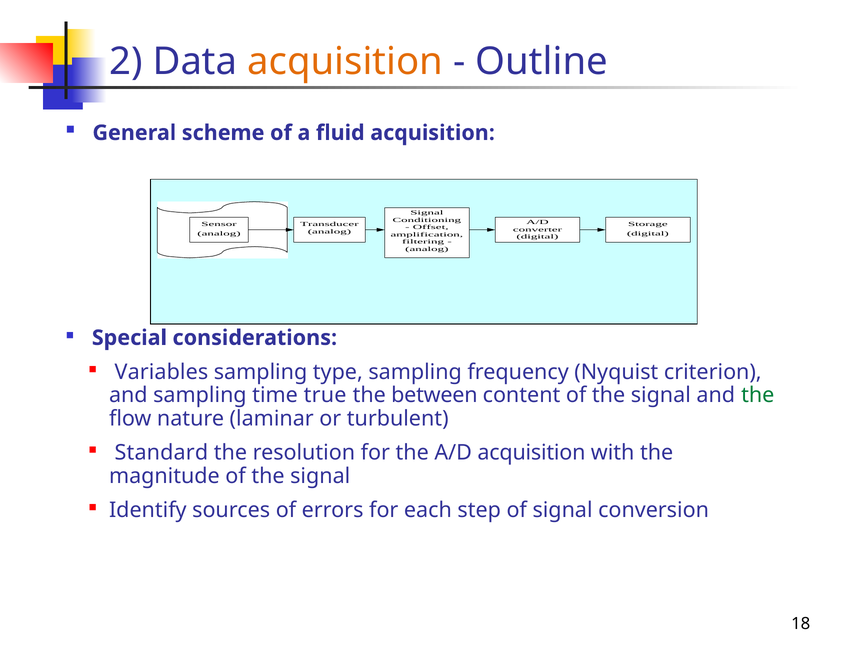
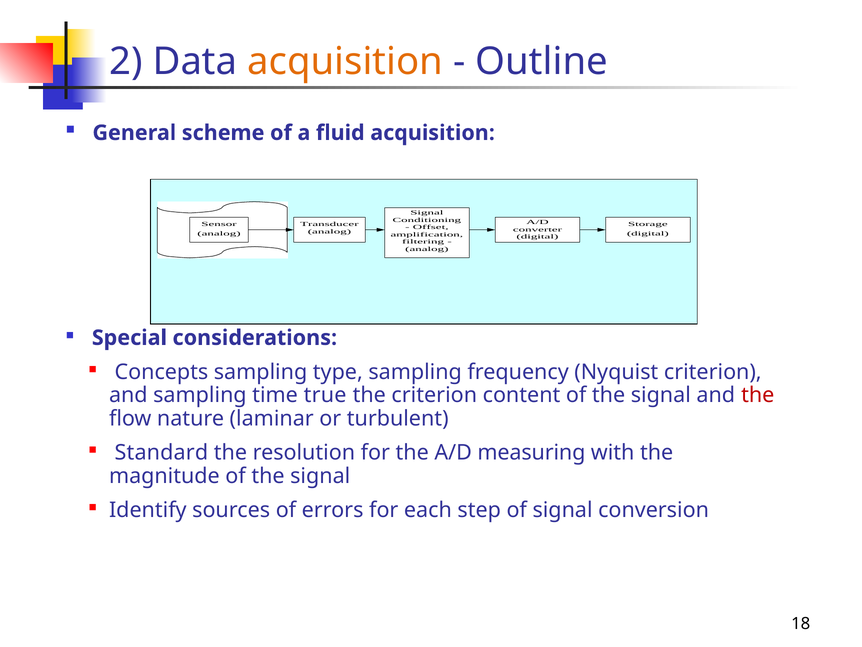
Variables: Variables -> Concepts
the between: between -> criterion
the at (758, 395) colour: green -> red
A/D acquisition: acquisition -> measuring
